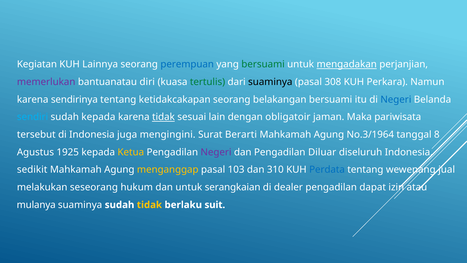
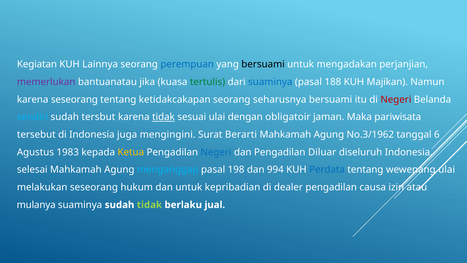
bersuami at (263, 64) colour: green -> black
mengadakan underline: present -> none
diri: diri -> jika
suaminya at (270, 82) colour: black -> blue
308: 308 -> 188
Perkara: Perkara -> Majikan
karena sendirinya: sendirinya -> seseorang
belakangan: belakangan -> seharusnya
Negeri at (396, 99) colour: blue -> red
sudah kepada: kepada -> tersbut
sesuai lain: lain -> ulai
No.3/1964: No.3/1964 -> No.3/1962
8: 8 -> 6
1925: 1925 -> 1983
Negeri at (216, 152) colour: purple -> blue
sedikit: sedikit -> selesai
menganggap colour: yellow -> light blue
103: 103 -> 198
310: 310 -> 994
wewenang jual: jual -> ulai
serangkaian: serangkaian -> kepribadian
dapat: dapat -> causa
tidak at (149, 205) colour: yellow -> light green
suit: suit -> jual
